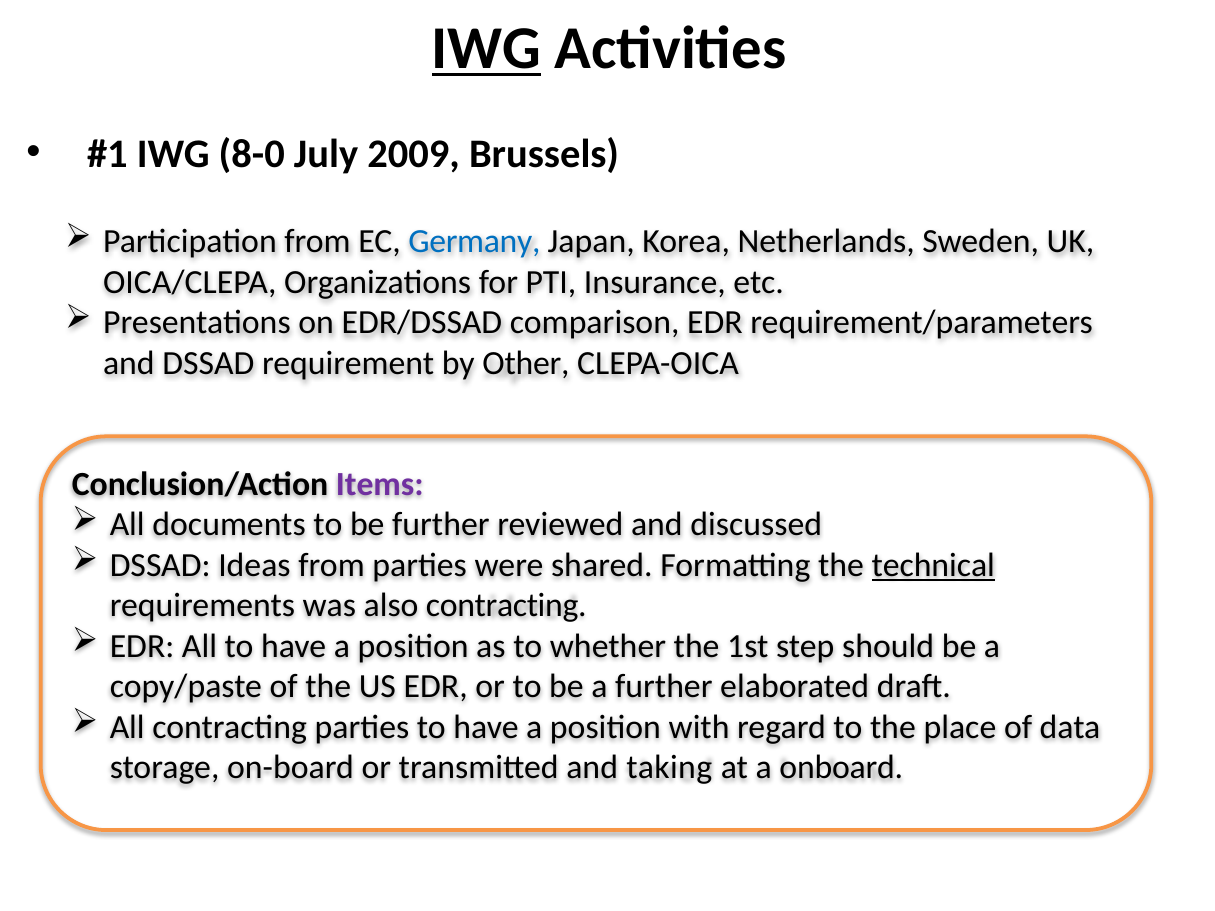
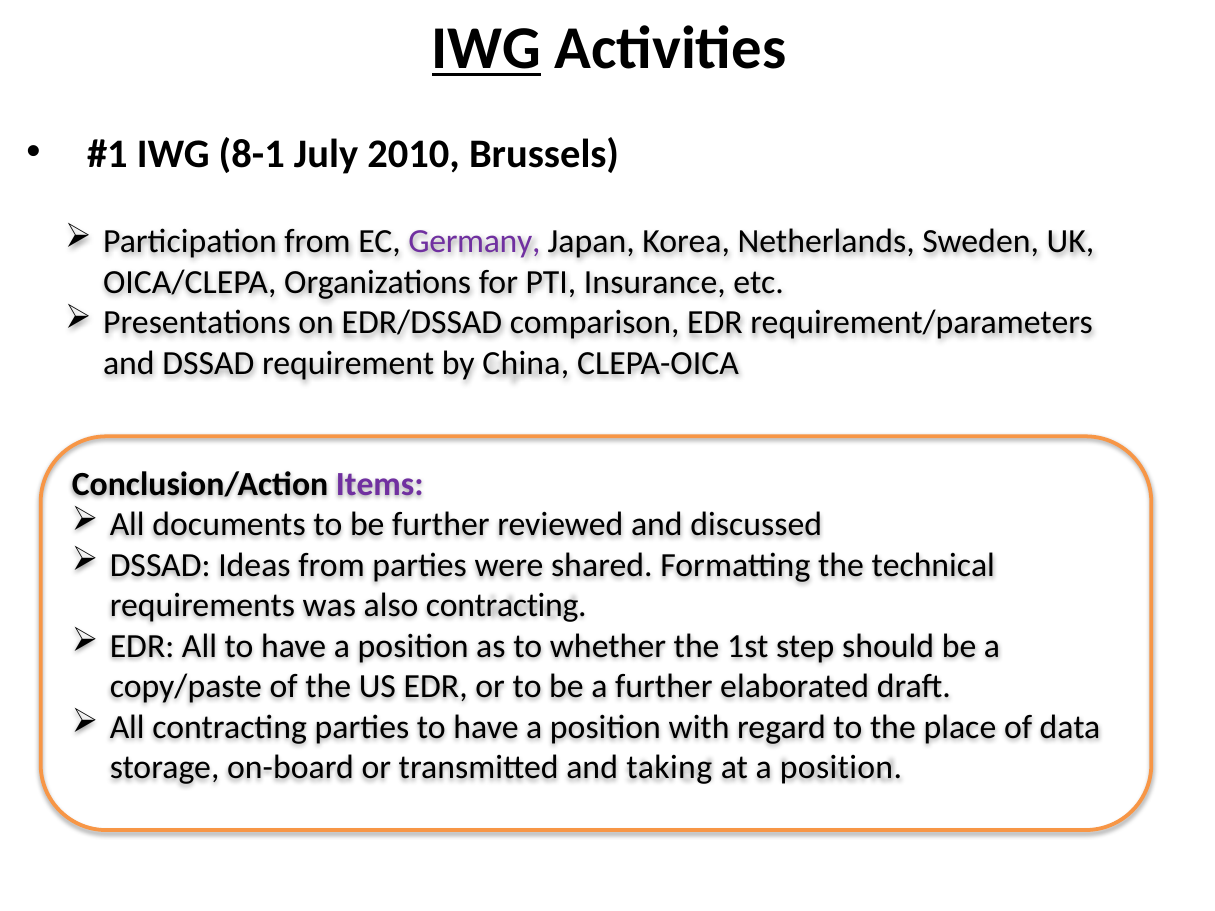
8-0: 8-0 -> 8-1
2009: 2009 -> 2010
Germany colour: blue -> purple
Other: Other -> China
technical underline: present -> none
at a onboard: onboard -> position
